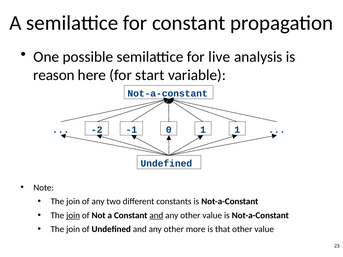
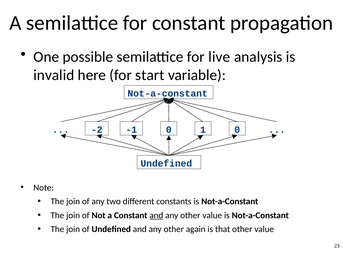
reason: reason -> invalid
1 1: 1 -> 0
join at (73, 216) underline: present -> none
more: more -> again
